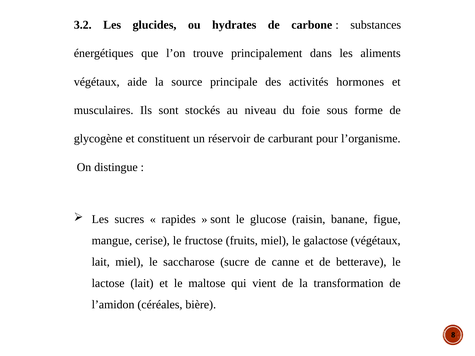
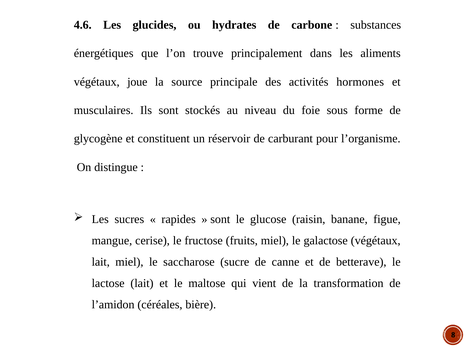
3.2: 3.2 -> 4.6
aide: aide -> joue
